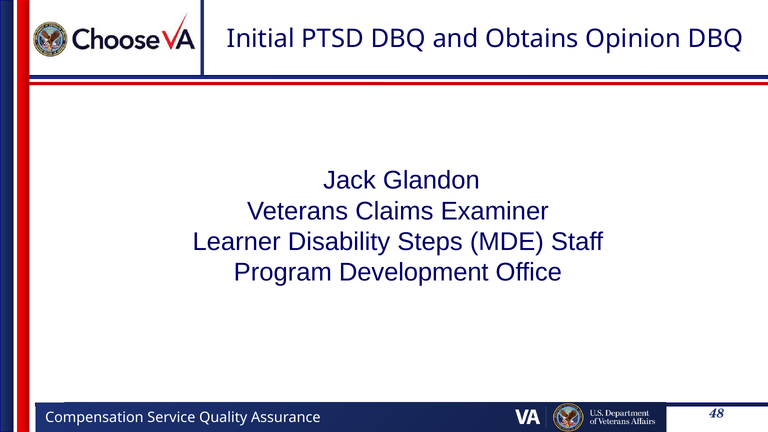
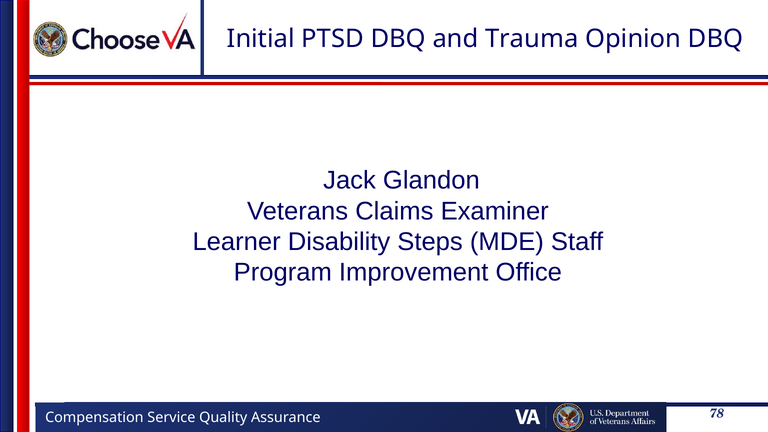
Obtains: Obtains -> Trauma
Development: Development -> Improvement
48: 48 -> 78
